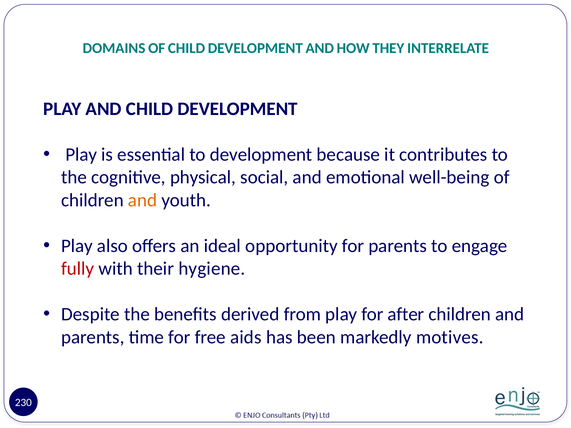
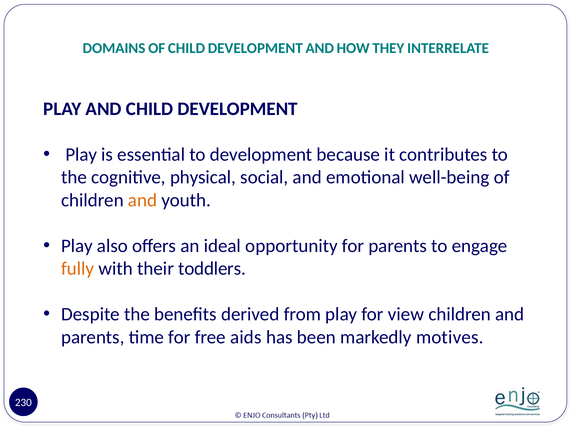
fully colour: red -> orange
hygiene: hygiene -> toddlers
after: after -> view
